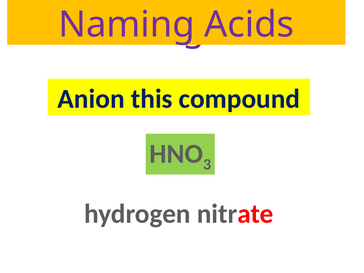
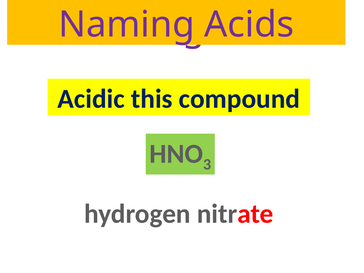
Anion: Anion -> Acidic
